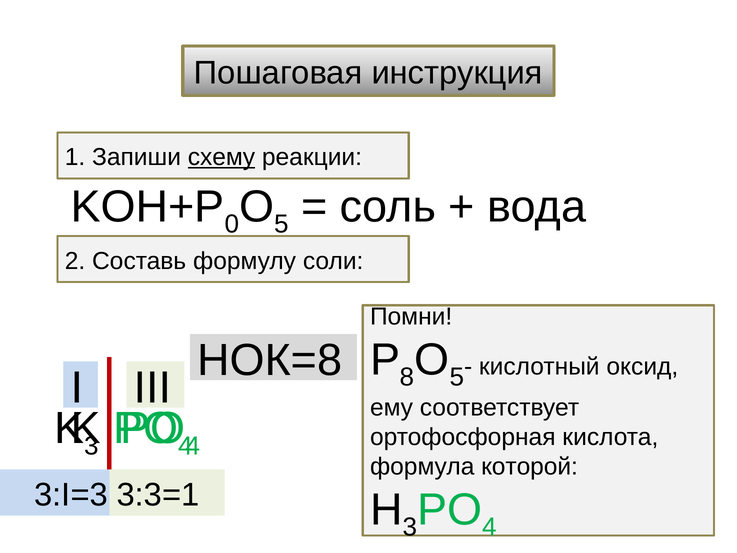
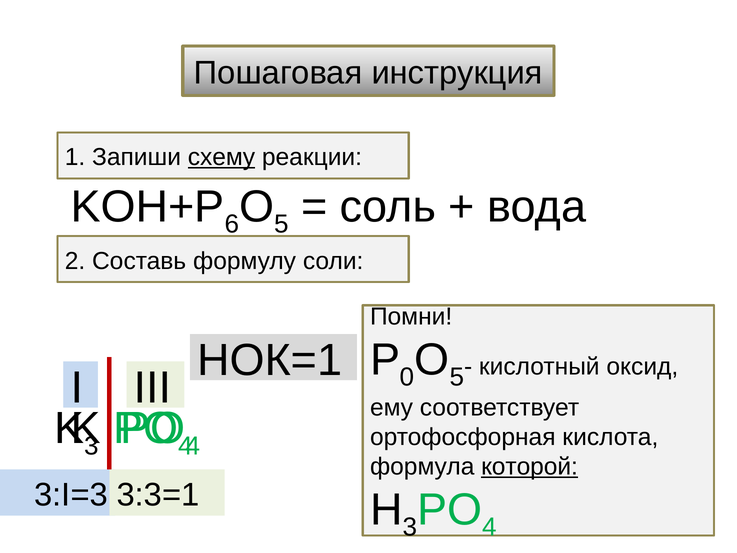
0: 0 -> 6
8: 8 -> 0
НОК=8: НОК=8 -> НОК=1
которой underline: none -> present
